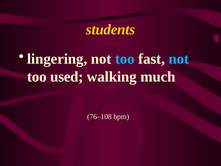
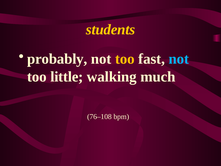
lingering: lingering -> probably
too at (125, 59) colour: light blue -> yellow
used: used -> little
